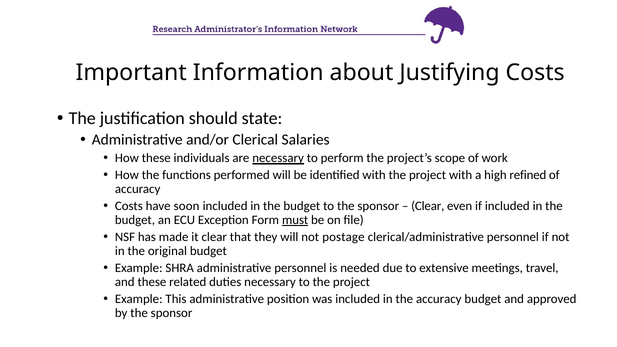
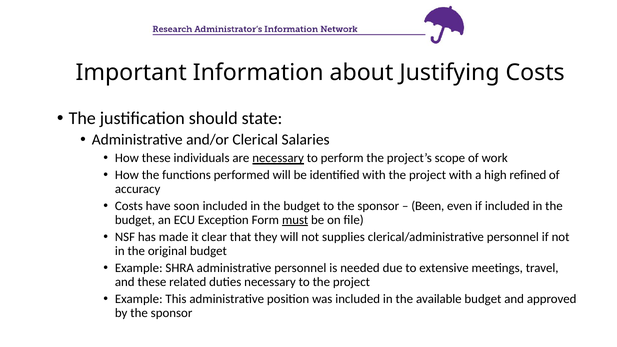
Clear at (428, 206): Clear -> Been
postage: postage -> supplies
the accuracy: accuracy -> available
